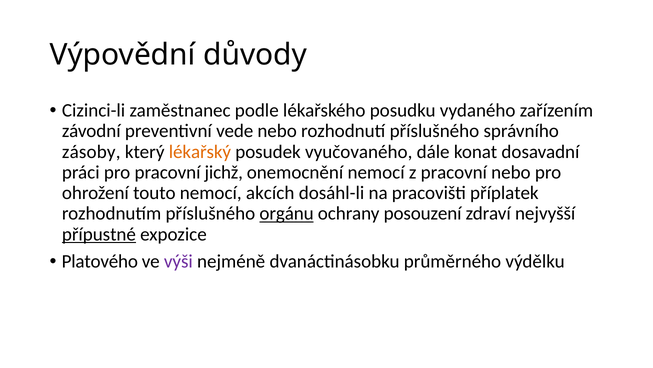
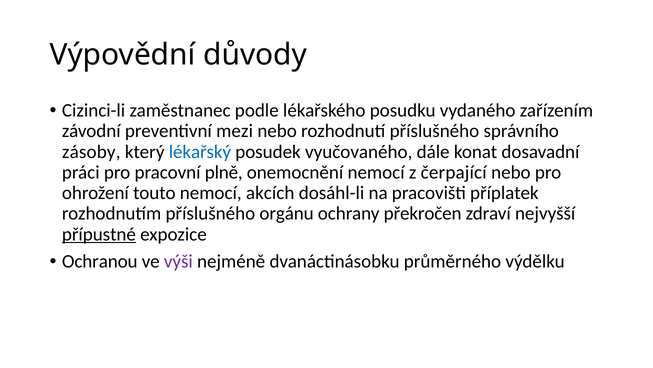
vede: vede -> mezi
lékařský colour: orange -> blue
jichž: jichž -> plně
z pracovní: pracovní -> čerpající
orgánu underline: present -> none
posouzení: posouzení -> překročen
Platového: Platového -> Ochranou
